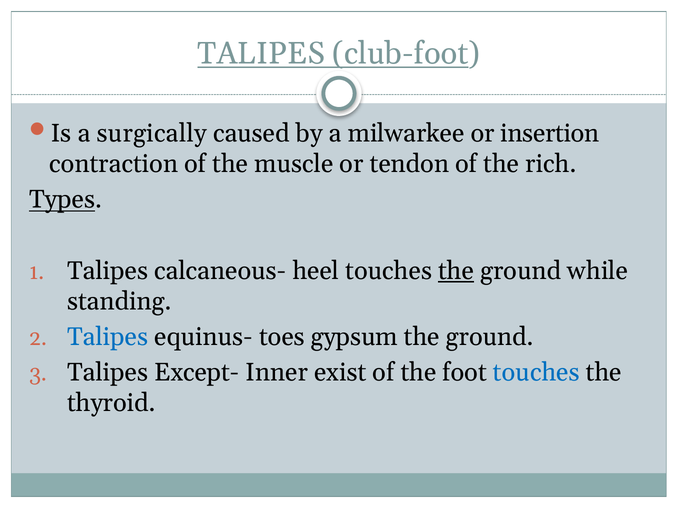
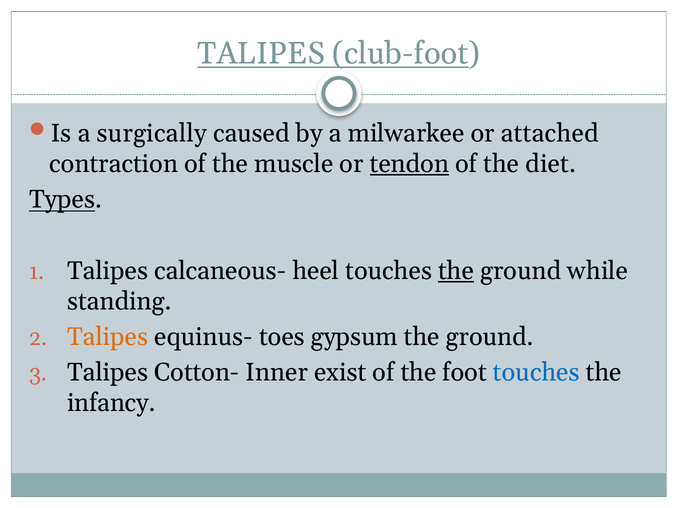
insertion: insertion -> attached
tendon underline: none -> present
rich: rich -> diet
Talipes at (108, 337) colour: blue -> orange
Except-: Except- -> Cotton-
thyroid: thyroid -> infancy
